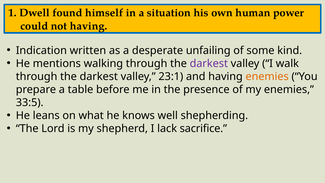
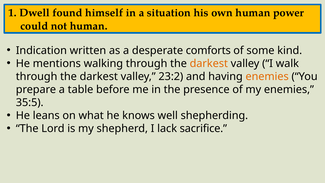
not having: having -> human
unfailing: unfailing -> comforts
darkest at (209, 63) colour: purple -> orange
23:1: 23:1 -> 23:2
33:5: 33:5 -> 35:5
